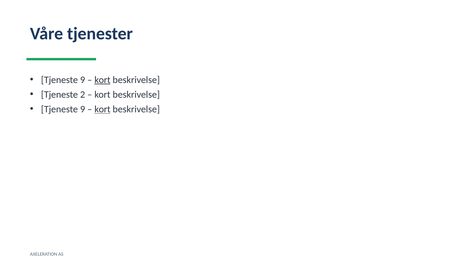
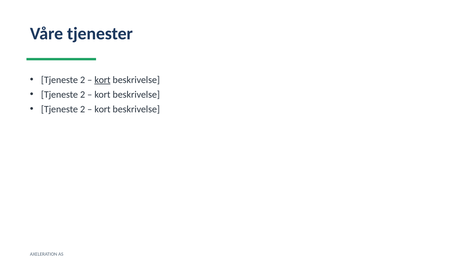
9 at (83, 80): 9 -> 2
9 at (83, 109): 9 -> 2
kort at (102, 109) underline: present -> none
